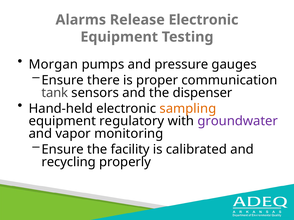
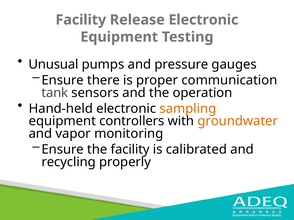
Alarms at (81, 20): Alarms -> Facility
Morgan: Morgan -> Unusual
dispenser: dispenser -> operation
regulatory: regulatory -> controllers
groundwater colour: purple -> orange
